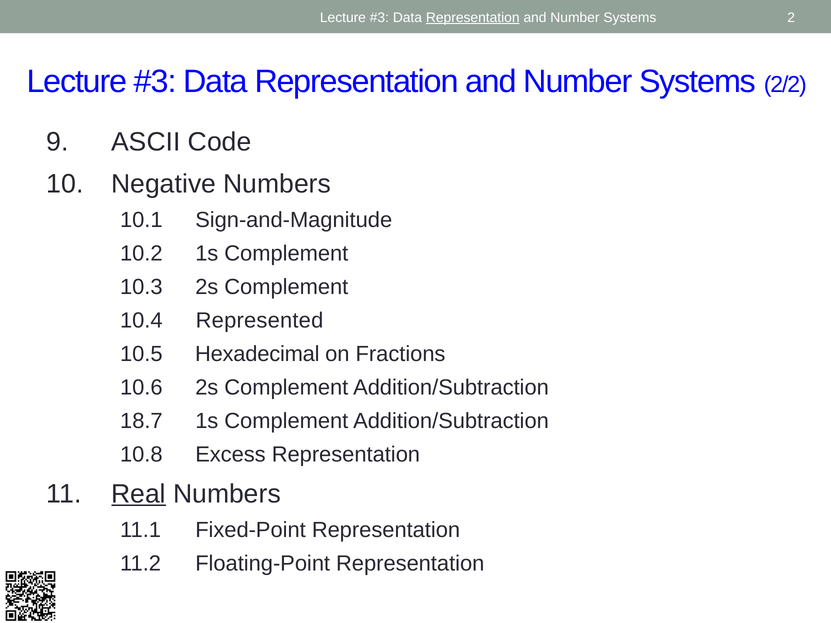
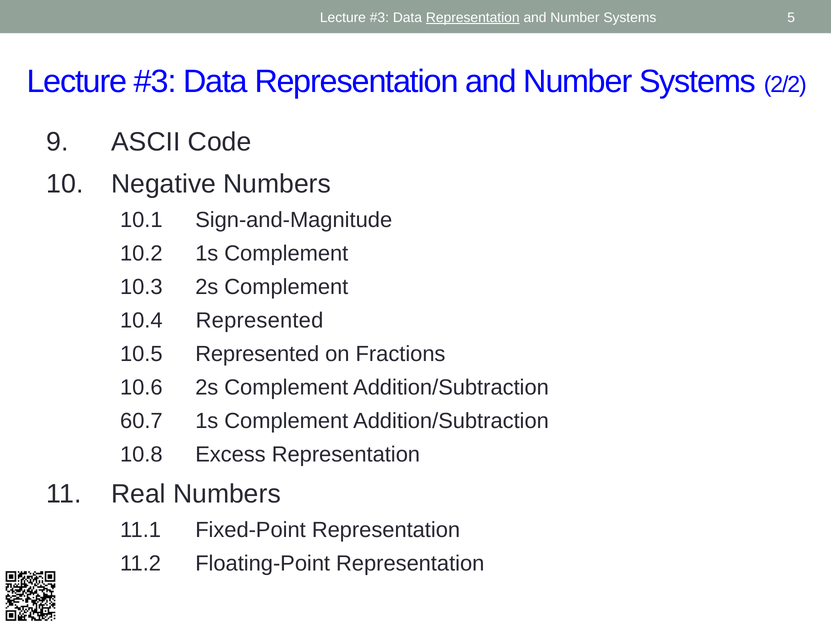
2: 2 -> 5
10.5 Hexadecimal: Hexadecimal -> Represented
18.7: 18.7 -> 60.7
Real underline: present -> none
